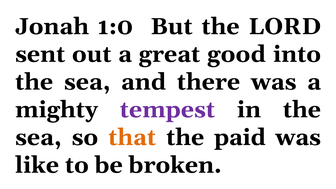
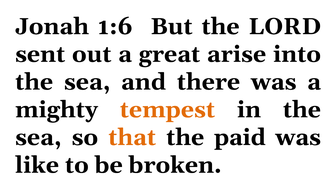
1:0: 1:0 -> 1:6
good: good -> arise
tempest colour: purple -> orange
